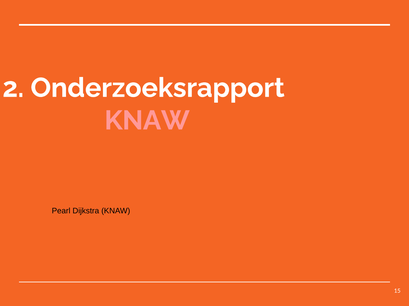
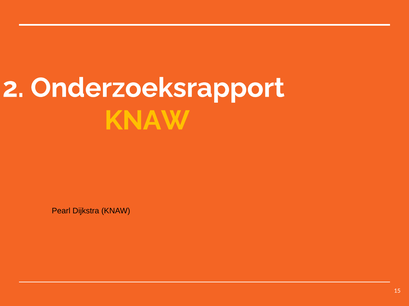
KNAW at (147, 121) colour: pink -> yellow
